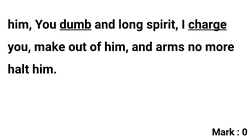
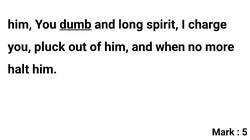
charge underline: present -> none
make: make -> pluck
arms: arms -> when
0: 0 -> 5
